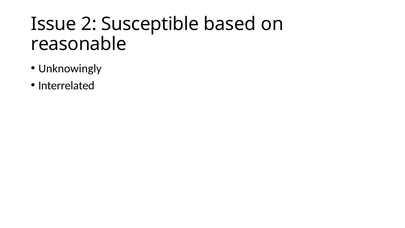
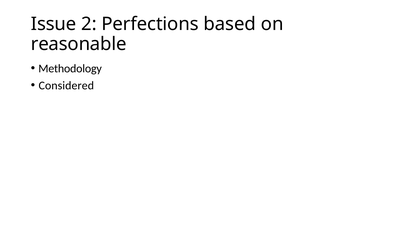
Susceptible: Susceptible -> Perfections
Unknowingly: Unknowingly -> Methodology
Interrelated: Interrelated -> Considered
